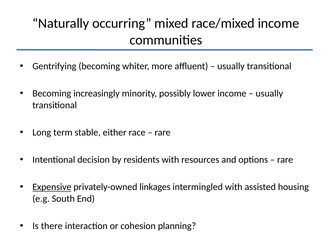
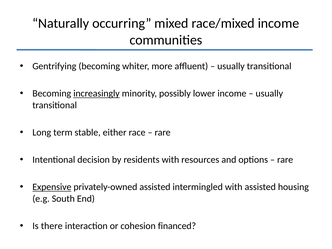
increasingly underline: none -> present
privately-owned linkages: linkages -> assisted
planning: planning -> financed
